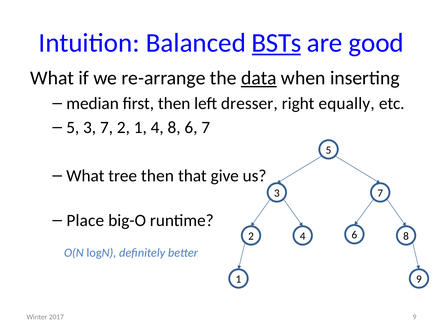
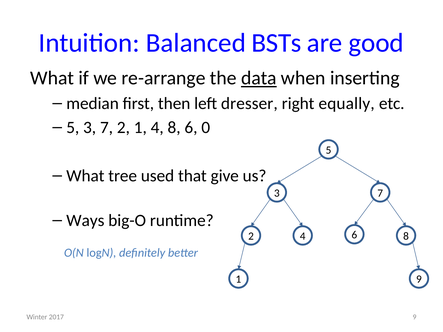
BSTs underline: present -> none
6 7: 7 -> 0
tree then: then -> used
Place: Place -> Ways
